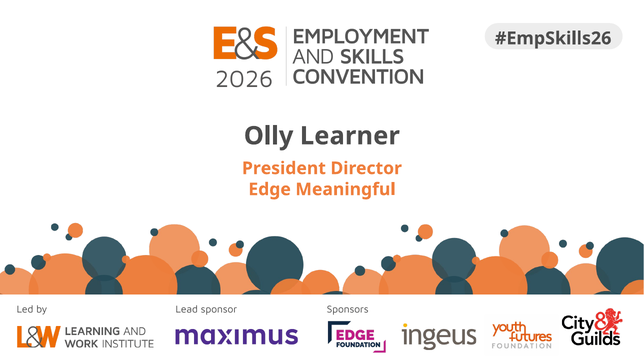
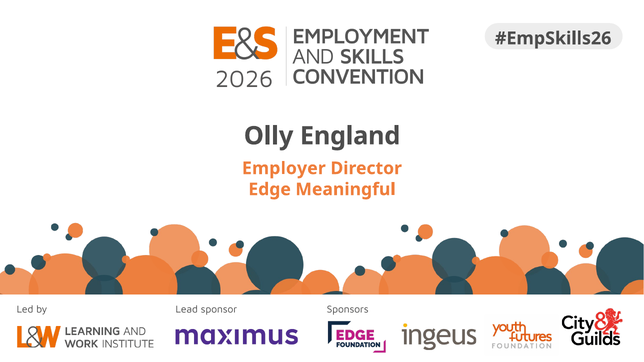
Learner: Learner -> England
President: President -> Employer
